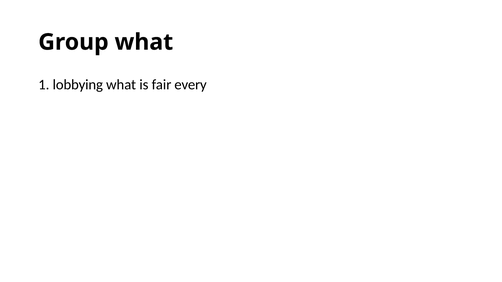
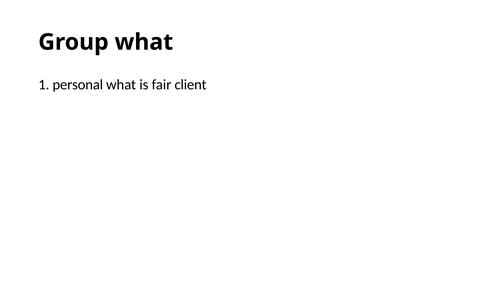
lobbying: lobbying -> personal
every: every -> client
